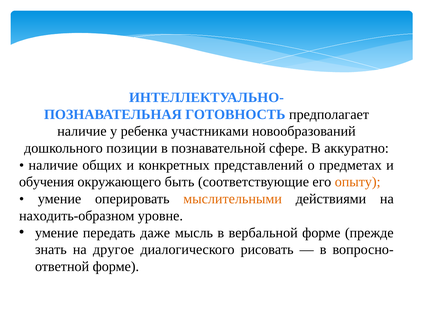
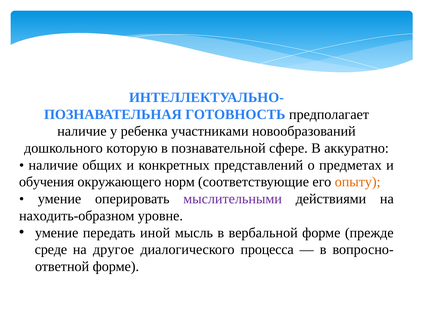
позиции: позиции -> которую
быть: быть -> норм
мыслительными colour: orange -> purple
даже: даже -> иной
знать: знать -> среде
рисовать: рисовать -> процесса
